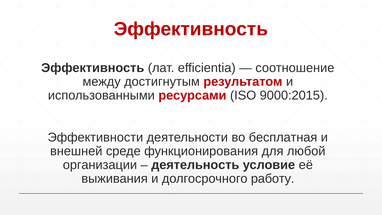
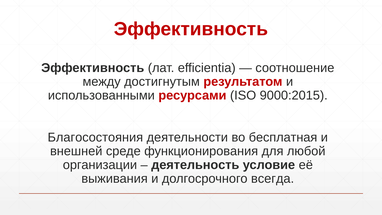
Эффективности: Эффективности -> Благосостояния
работу: работу -> всегда
